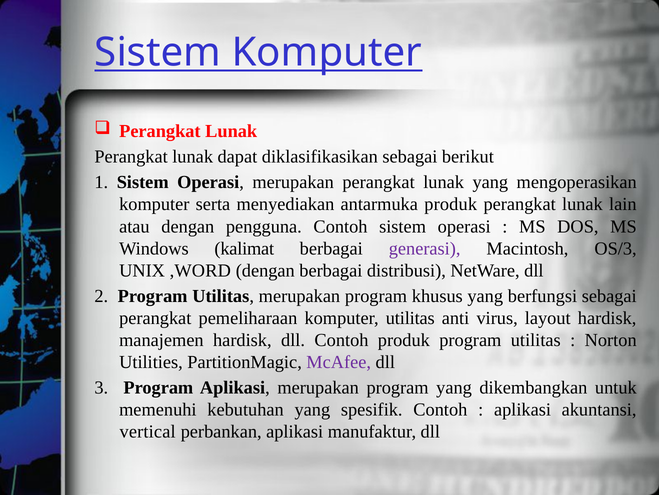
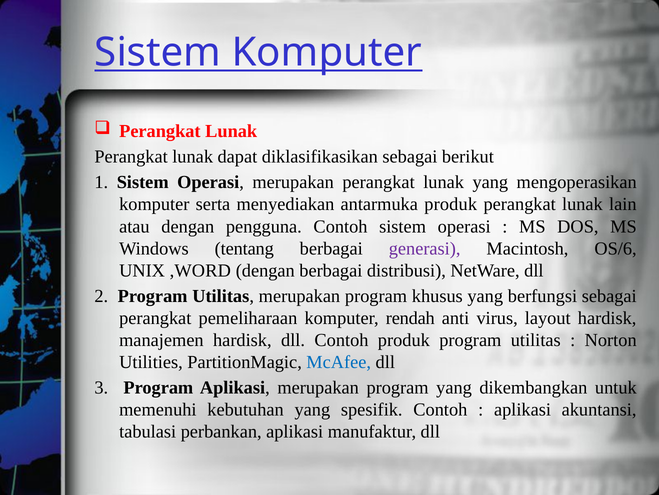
kalimat: kalimat -> tentang
OS/3: OS/3 -> OS/6
komputer utilitas: utilitas -> rendah
McAfee colour: purple -> blue
vertical: vertical -> tabulasi
